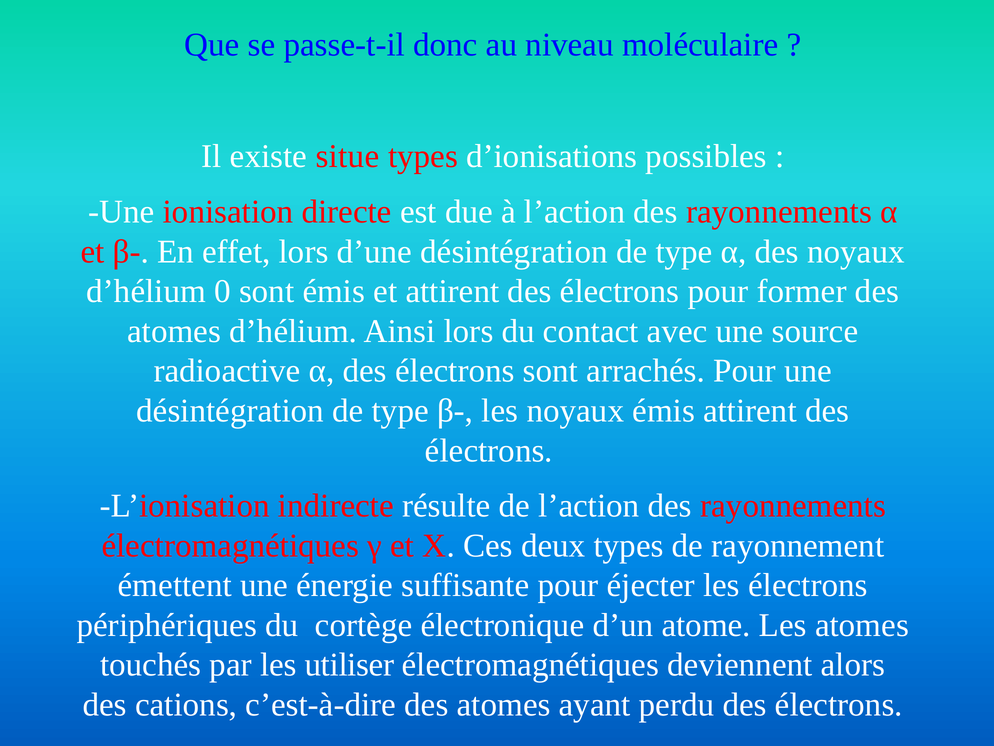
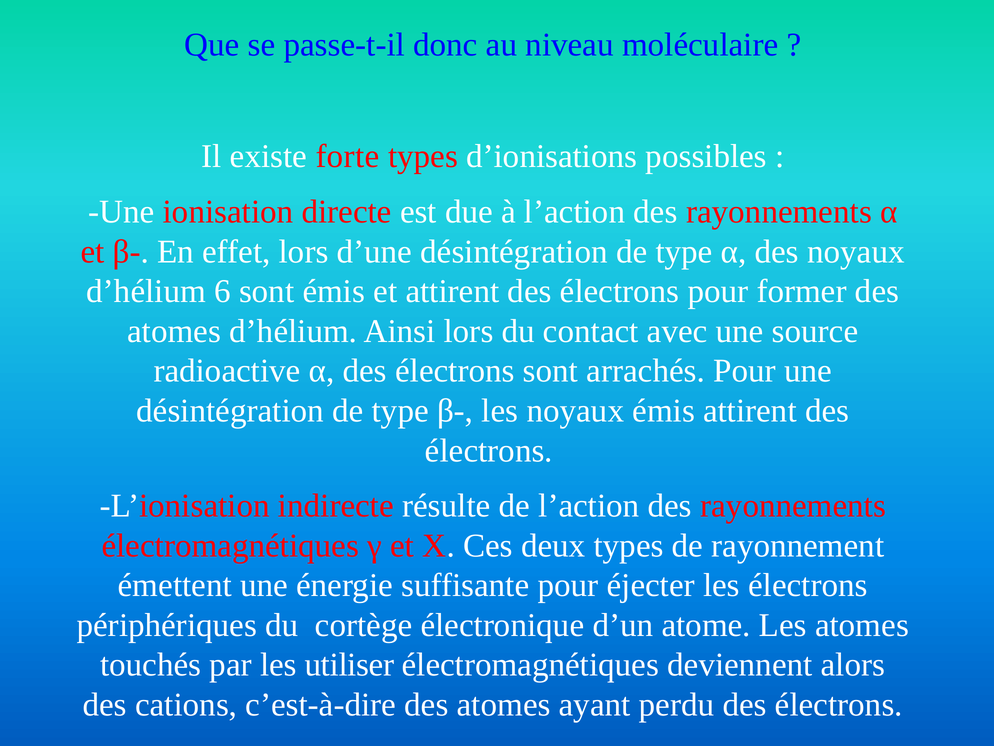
situe: situe -> forte
0: 0 -> 6
